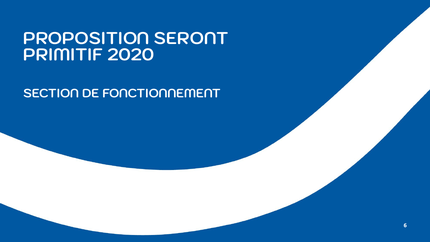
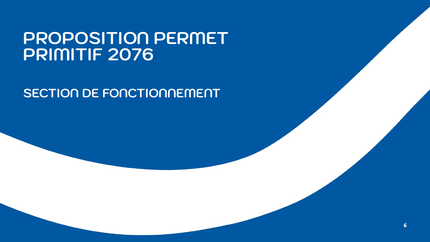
SERONT: SERONT -> PERMET
2020: 2020 -> 2076
